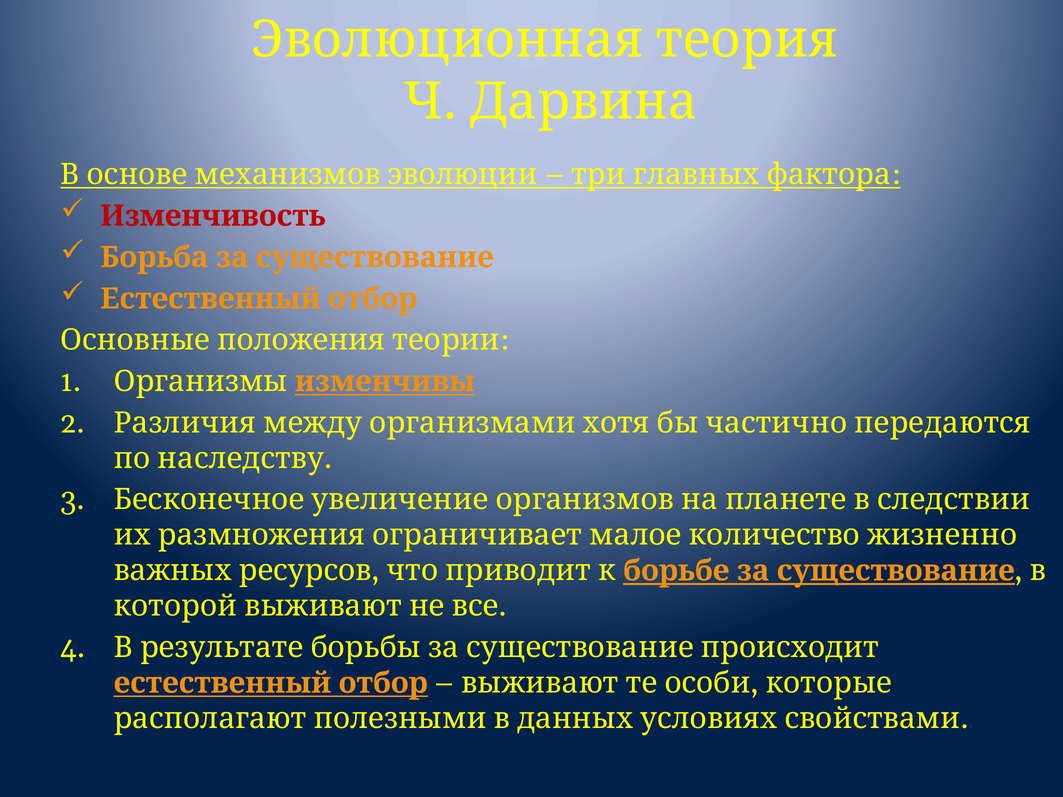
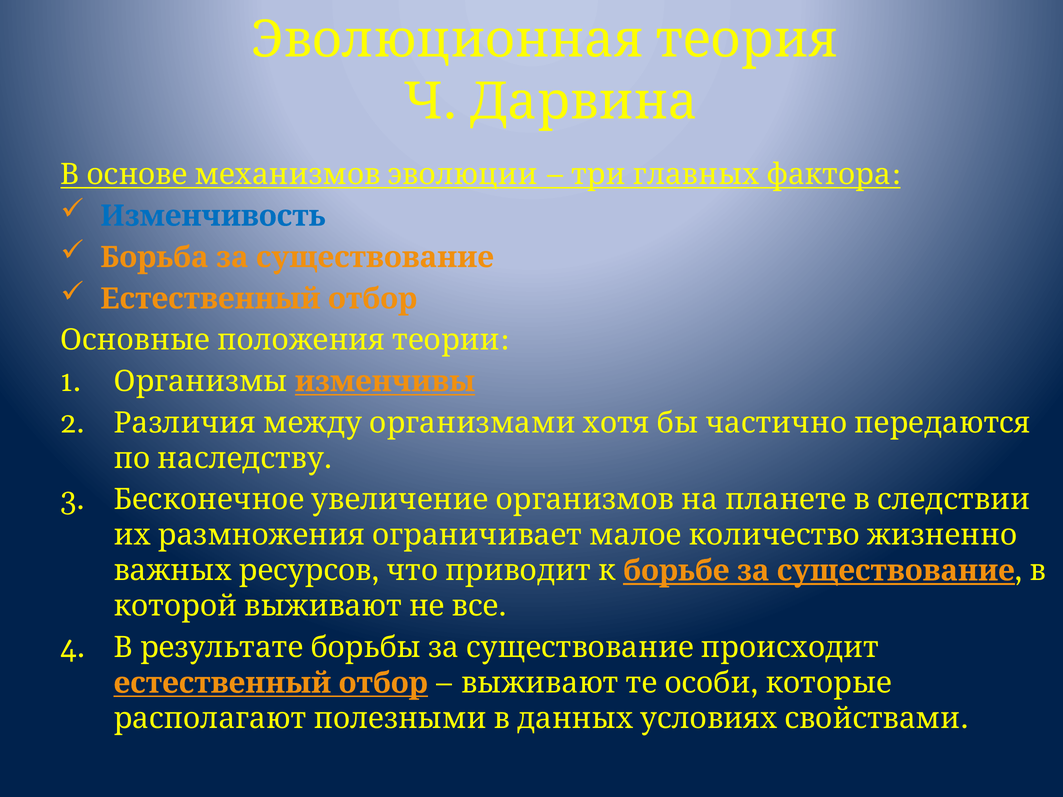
Изменчивость colour: red -> blue
